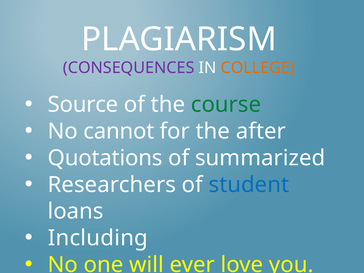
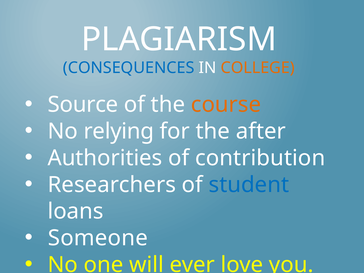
CONSEQUENCES colour: purple -> blue
course colour: green -> orange
cannot: cannot -> relying
Quotations: Quotations -> Authorities
summarized: summarized -> contribution
Including: Including -> Someone
